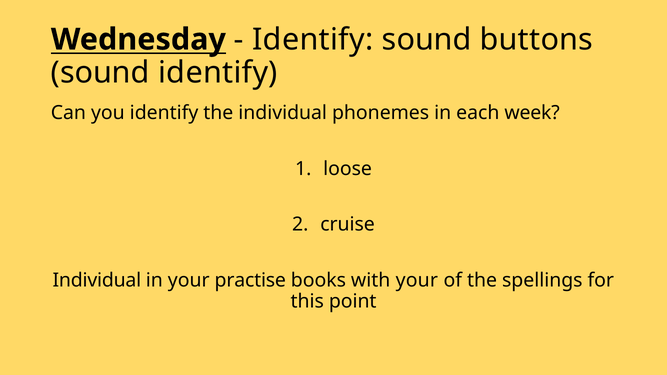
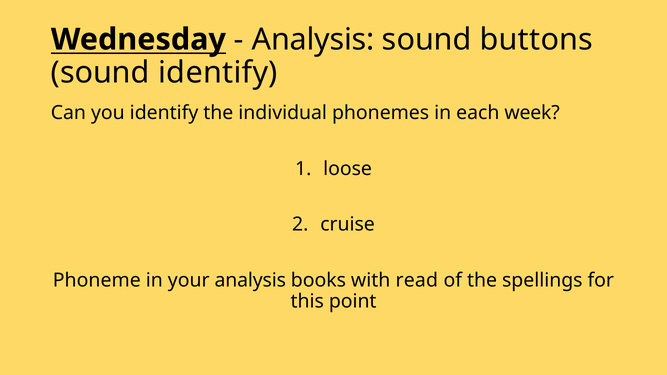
Identify at (313, 40): Identify -> Analysis
Individual at (97, 281): Individual -> Phoneme
your practise: practise -> analysis
with your: your -> read
